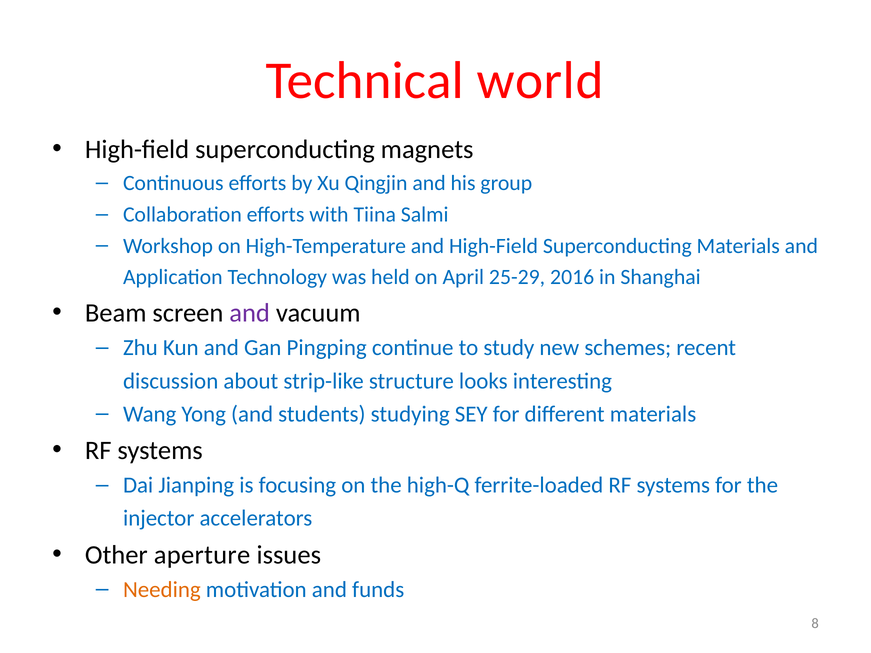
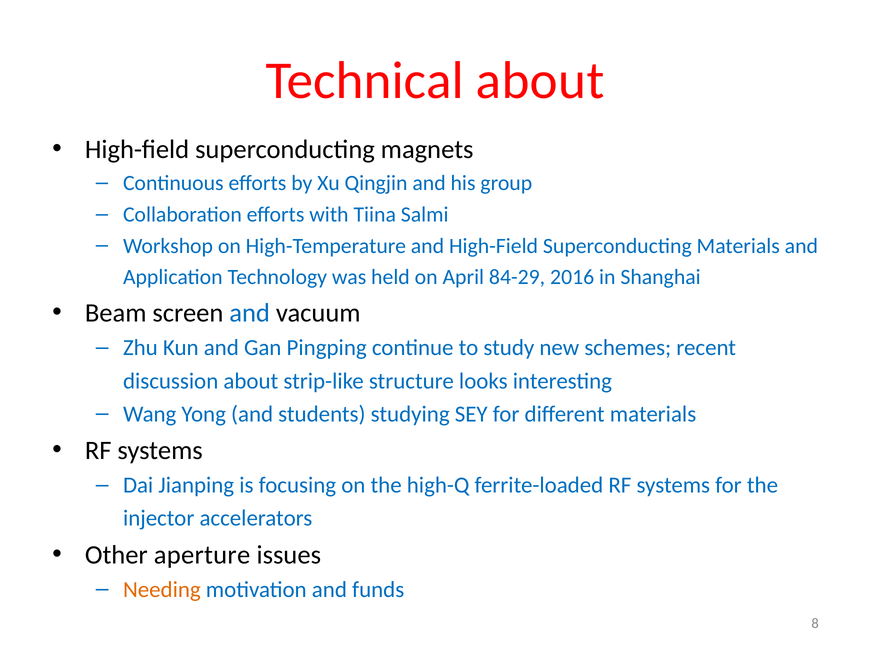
Technical world: world -> about
25-29: 25-29 -> 84-29
and at (250, 313) colour: purple -> blue
